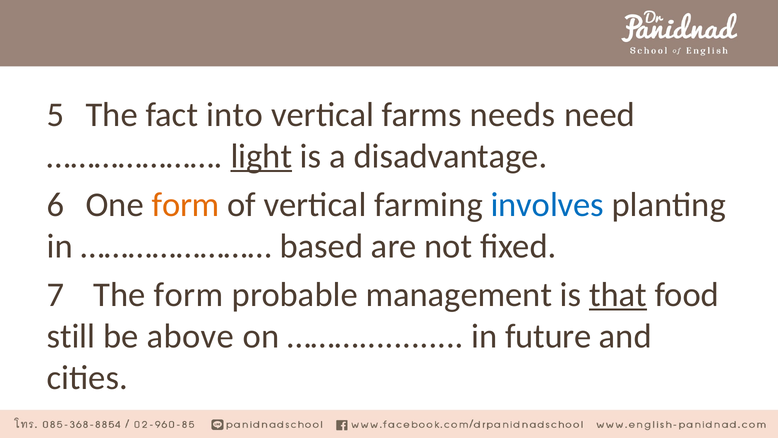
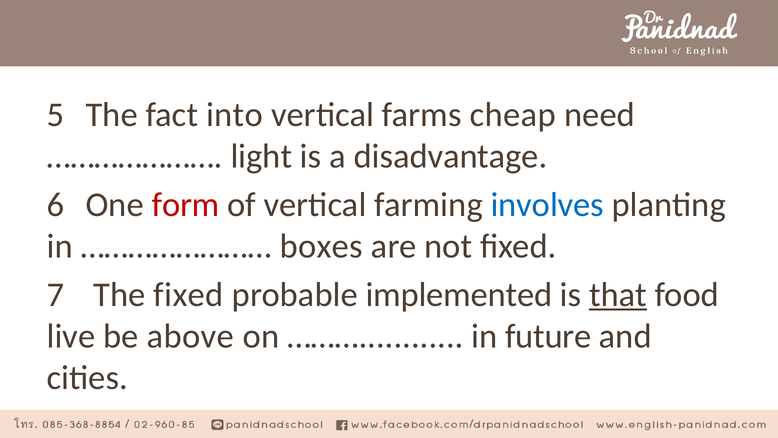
needs: needs -> cheap
light underline: present -> none
form at (186, 205) colour: orange -> red
based: based -> boxes
The form: form -> fixed
management: management -> implemented
still: still -> live
